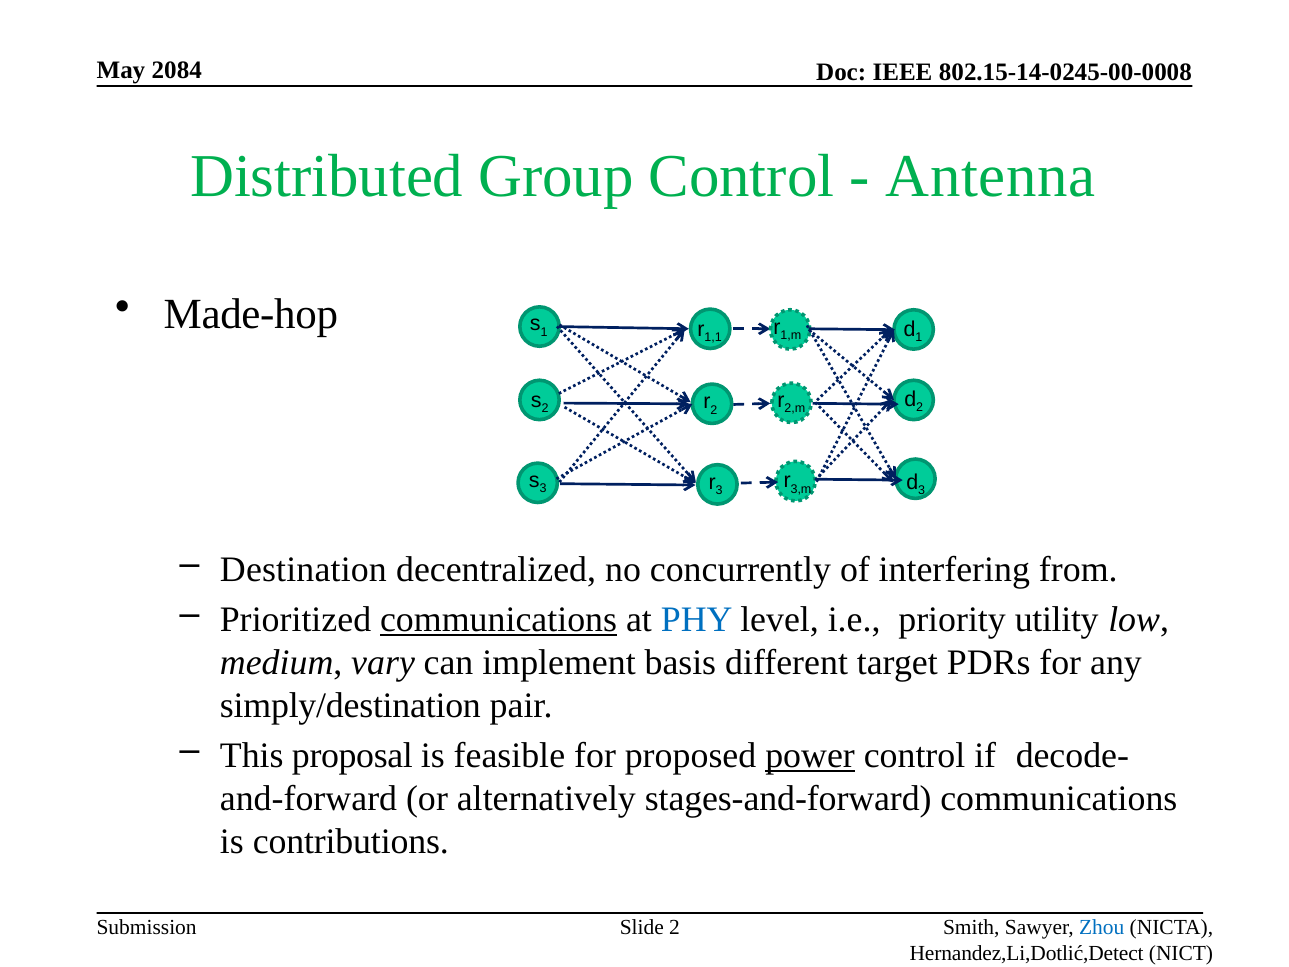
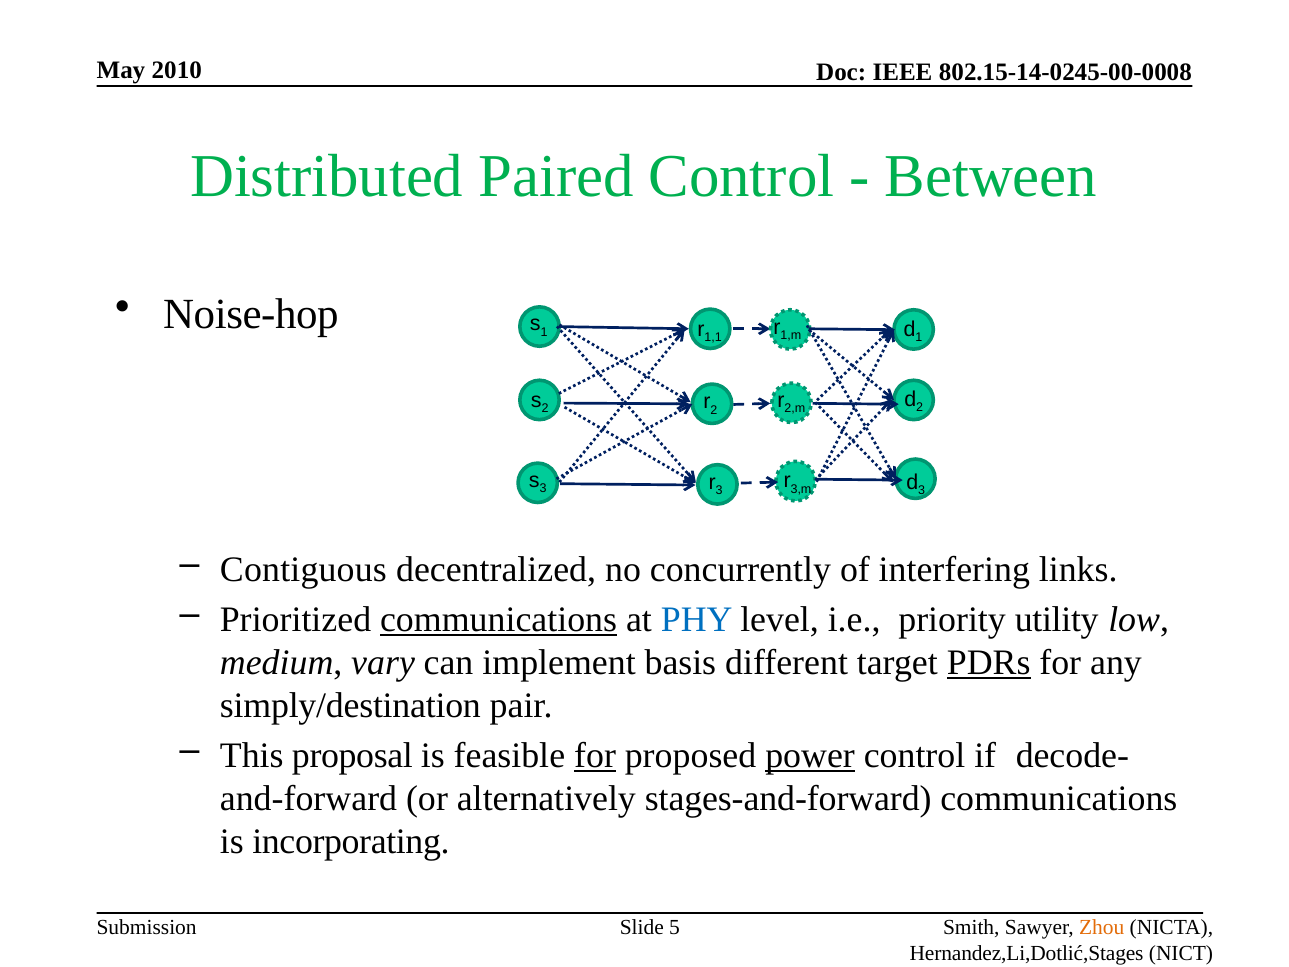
2084: 2084 -> 2010
Group: Group -> Paired
Antenna: Antenna -> Between
Made-hop: Made-hop -> Noise-hop
Destination: Destination -> Contiguous
from: from -> links
PDRs underline: none -> present
for at (595, 755) underline: none -> present
contributions: contributions -> incorporating
Slide 2: 2 -> 5
Zhou colour: blue -> orange
Hernandez,Li,Dotlić,Detect: Hernandez,Li,Dotlić,Detect -> Hernandez,Li,Dotlić,Stages
